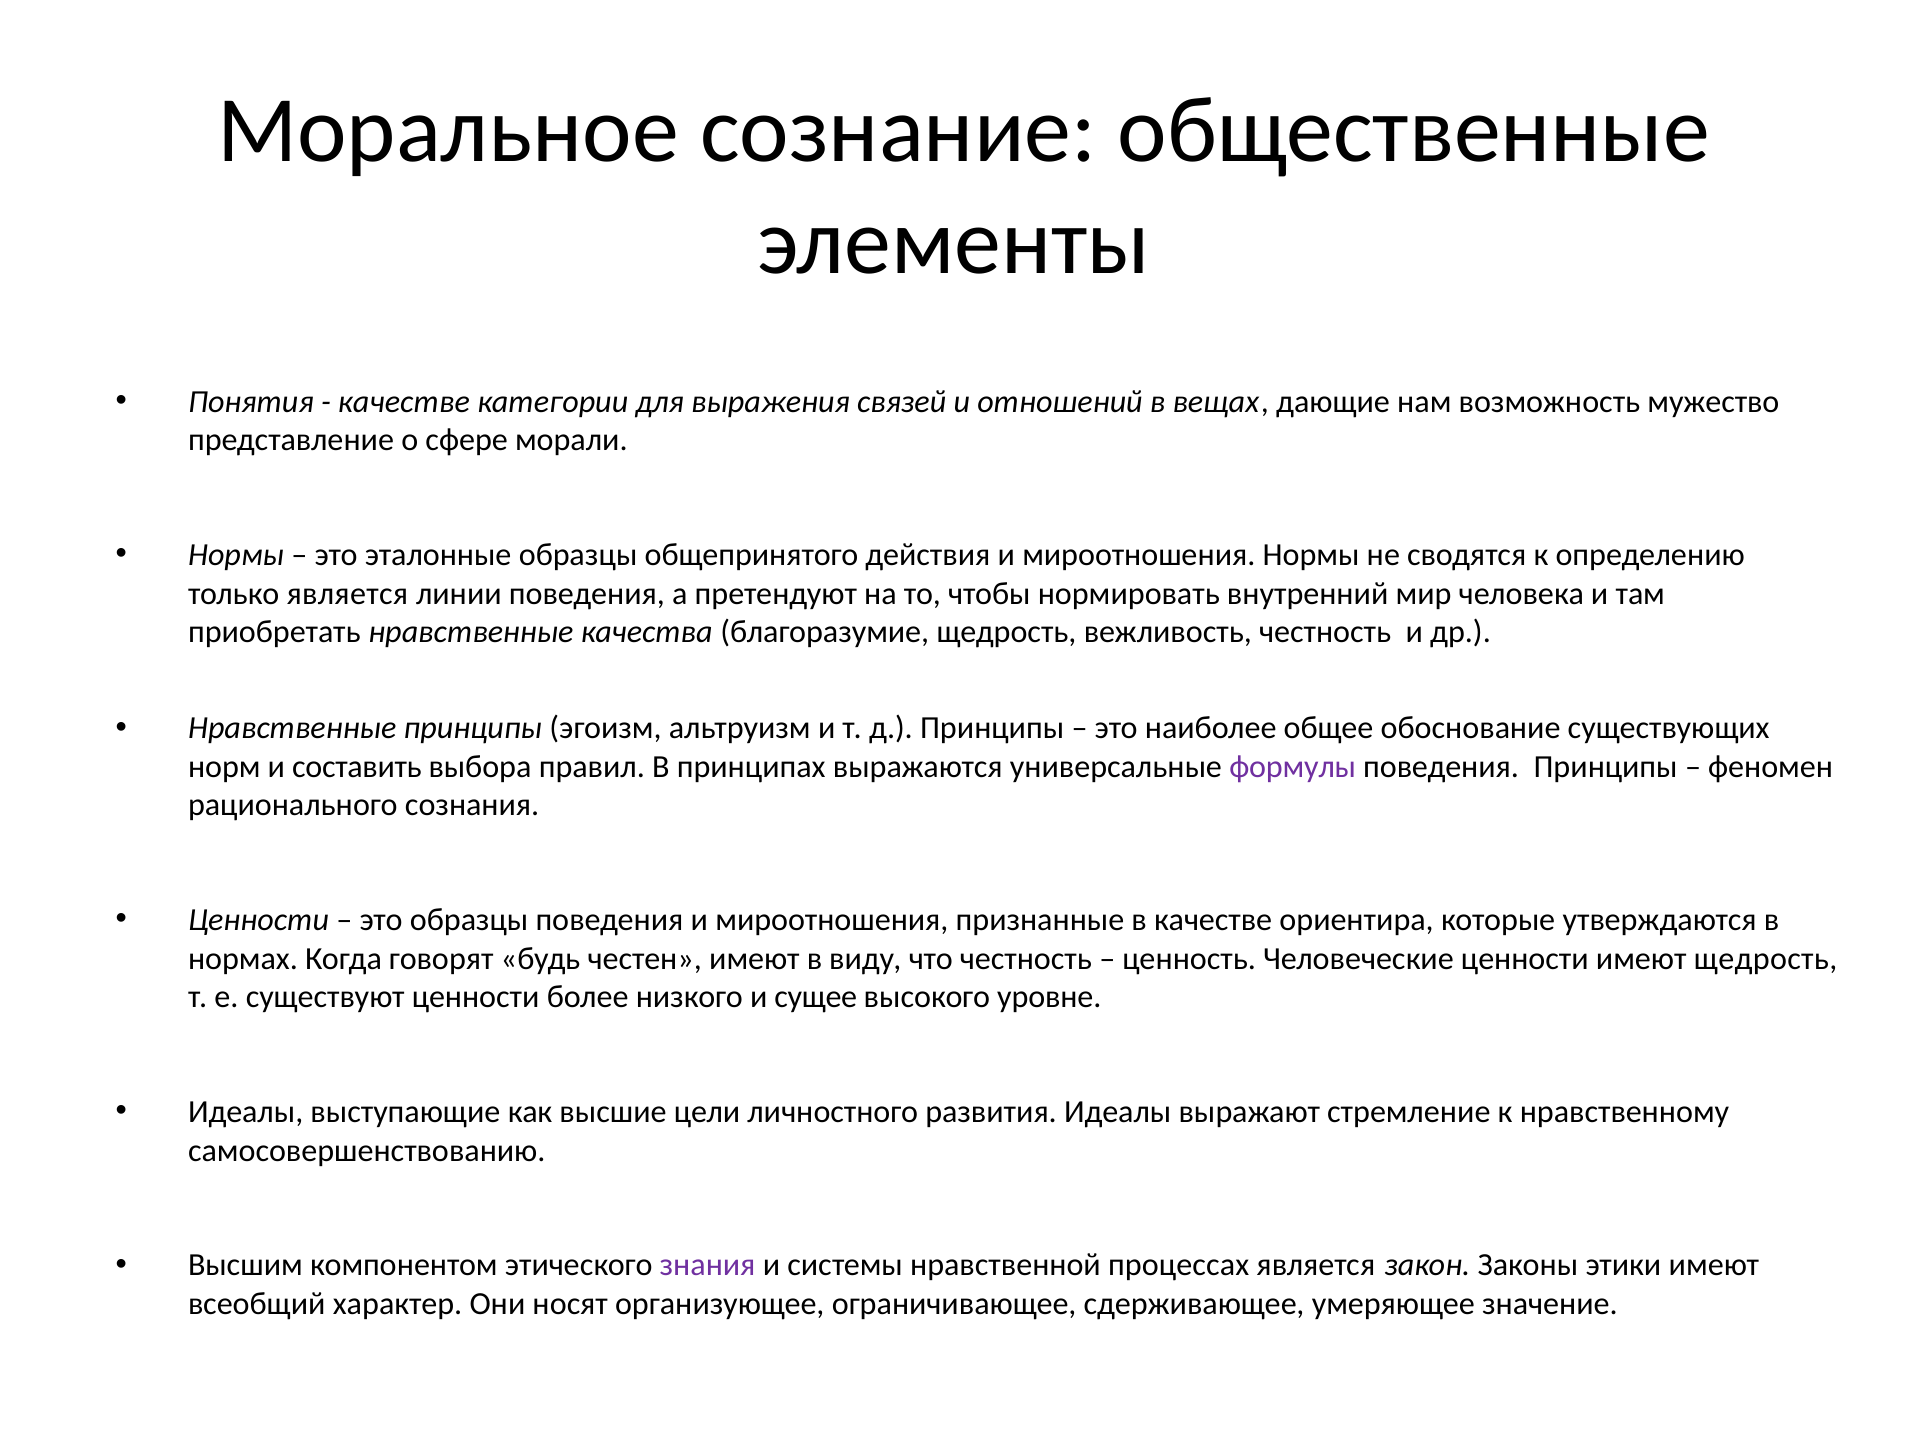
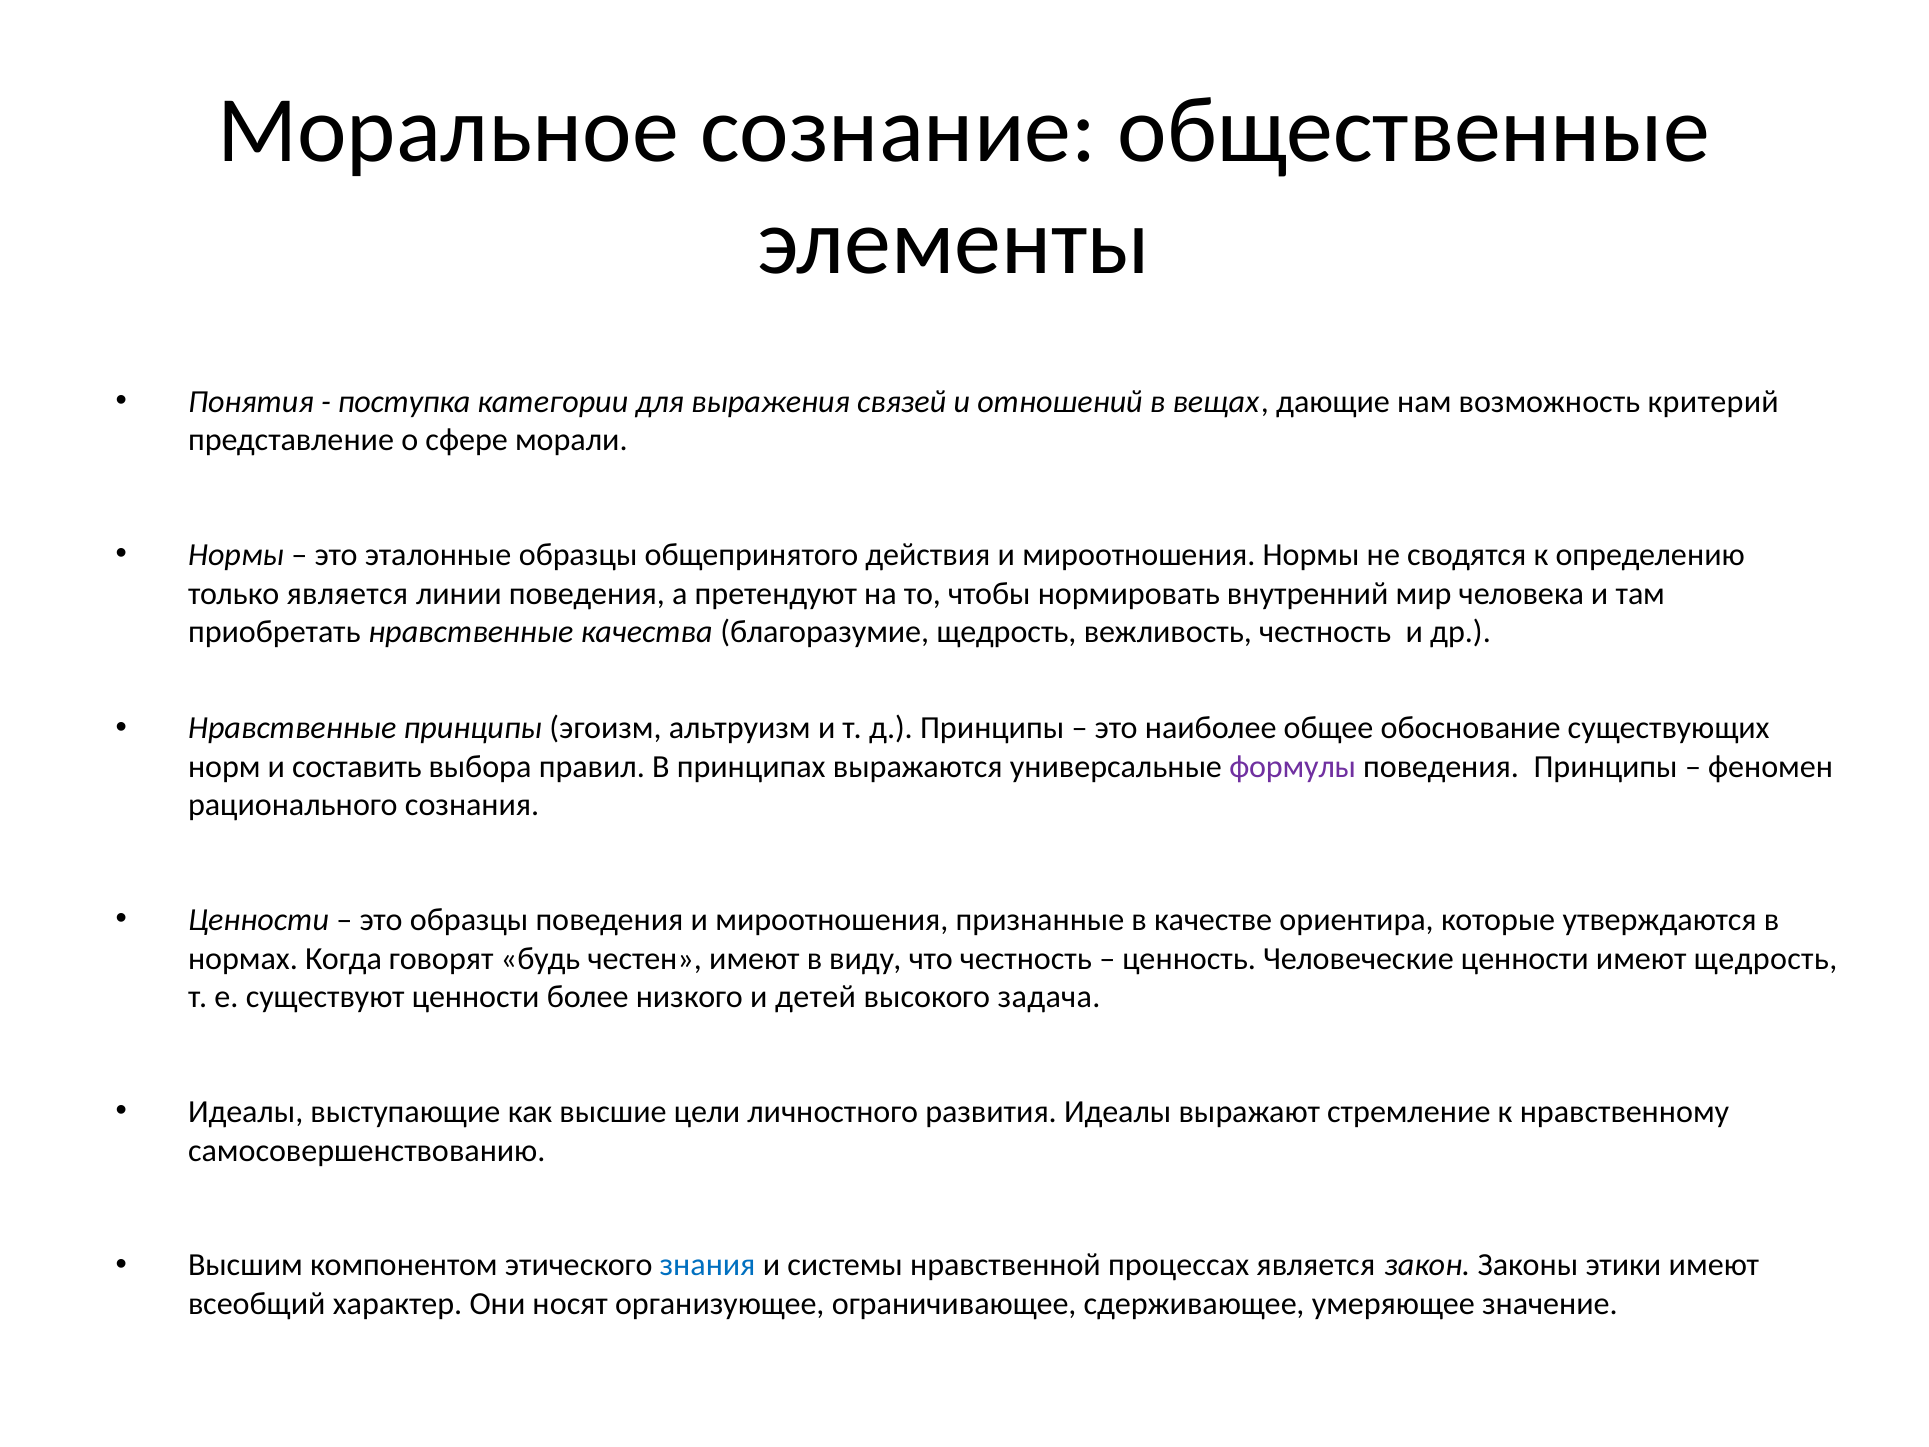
качестве at (404, 402): качестве -> поступка
мужество: мужество -> критерий
сущее: сущее -> детей
уровне: уровне -> задача
знания colour: purple -> blue
